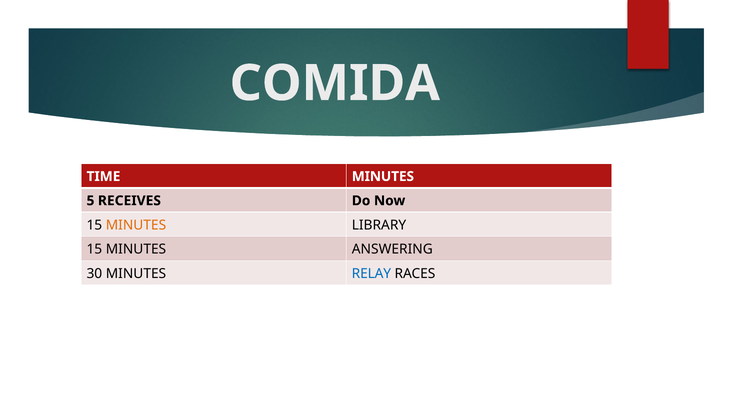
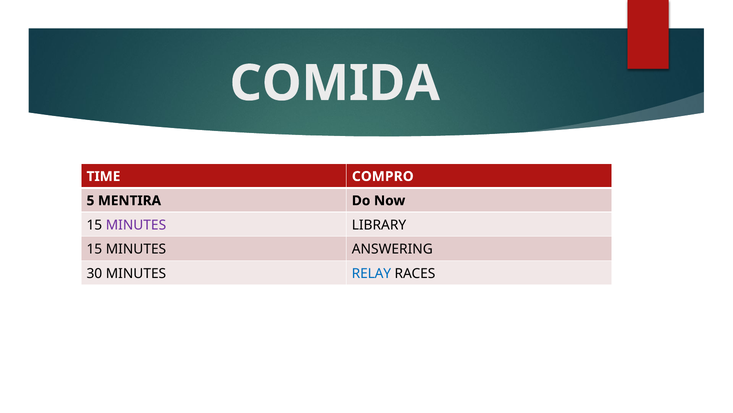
TIME MINUTES: MINUTES -> COMPRO
RECEIVES: RECEIVES -> MENTIRA
MINUTES at (136, 225) colour: orange -> purple
